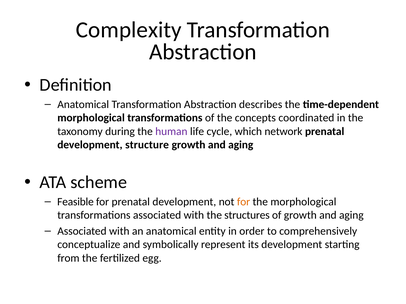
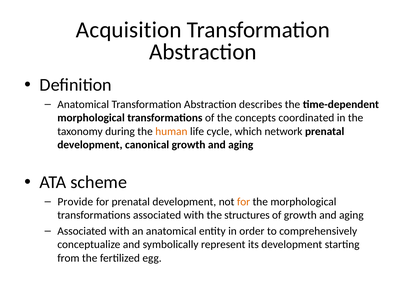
Complexity: Complexity -> Acquisition
human colour: purple -> orange
structure: structure -> canonical
Feasible: Feasible -> Provide
